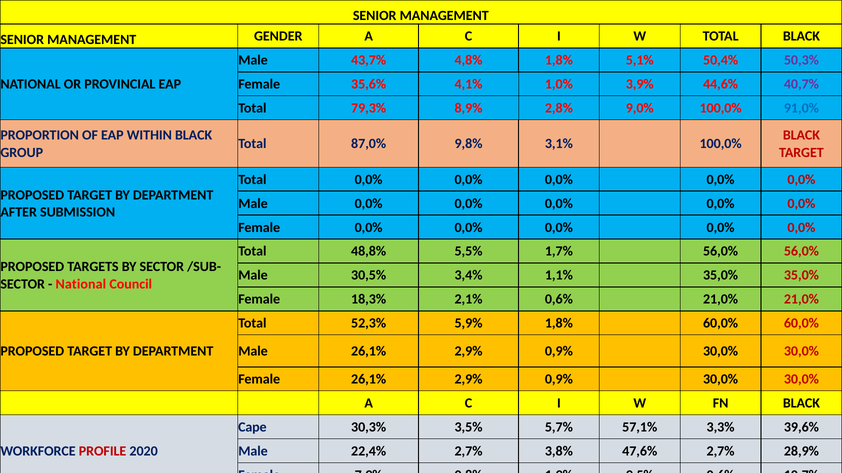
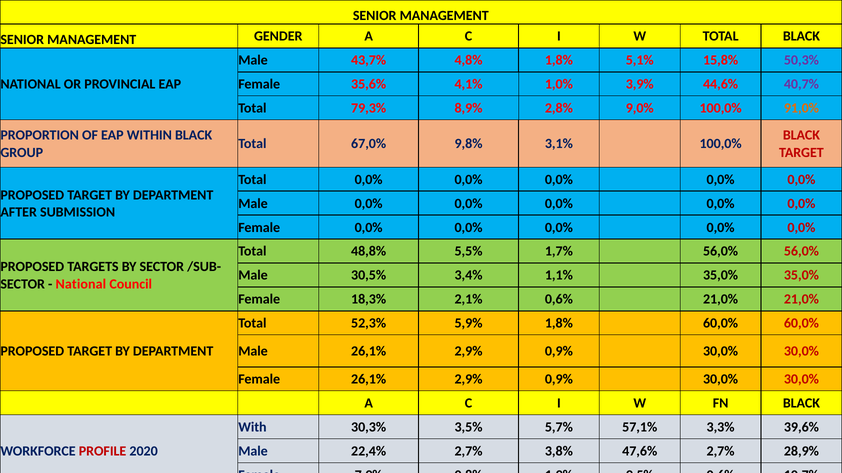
50,4%: 50,4% -> 15,8%
91,0% colour: blue -> orange
87,0%: 87,0% -> 67,0%
Cape: Cape -> With
